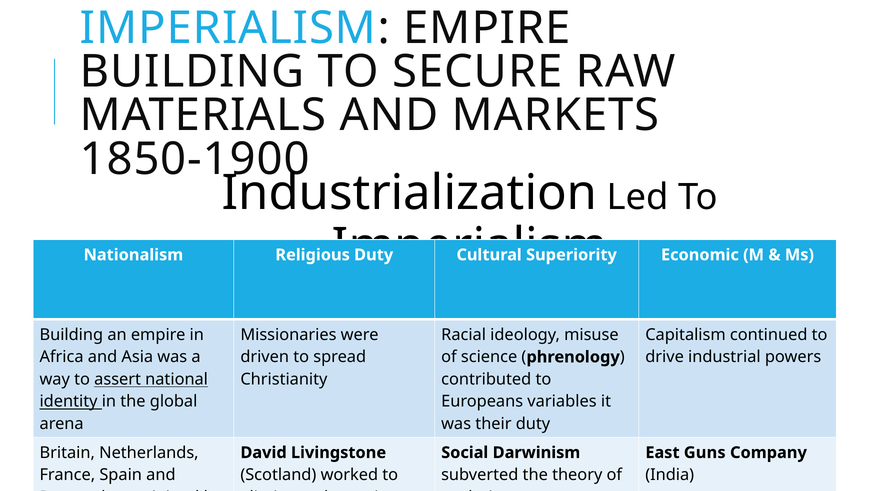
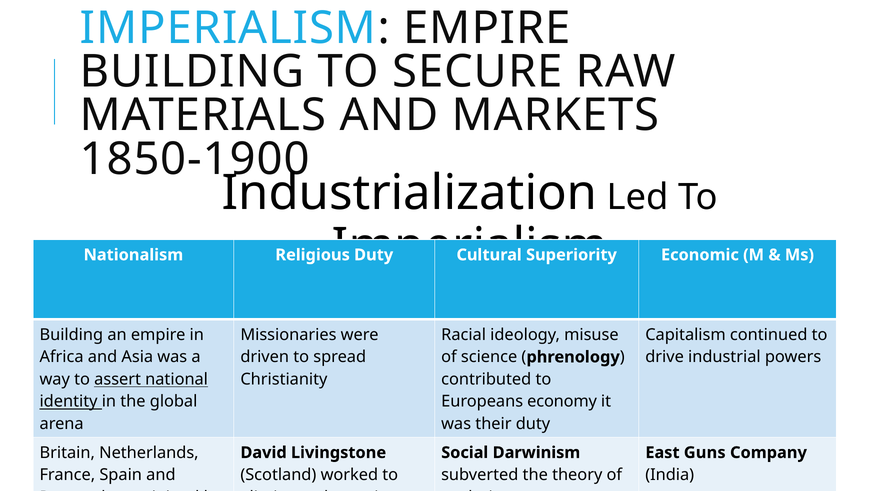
variables: variables -> economy
